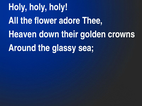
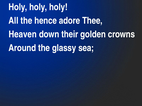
flower: flower -> hence
